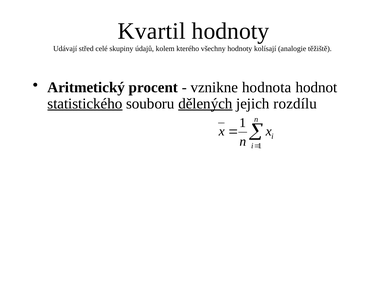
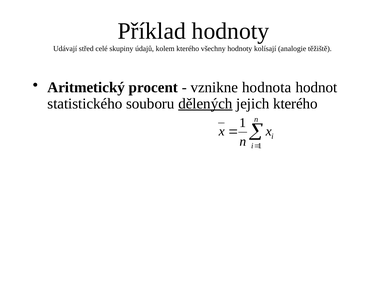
Kvartil: Kvartil -> Příklad
statistického underline: present -> none
jejich rozdílu: rozdílu -> kterého
